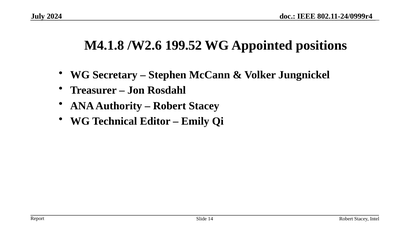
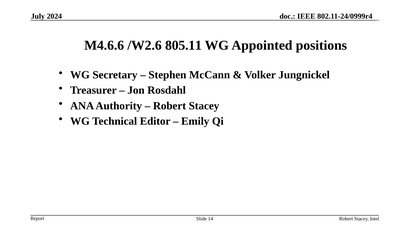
M4.1.8: M4.1.8 -> M4.6.6
199.52: 199.52 -> 805.11
